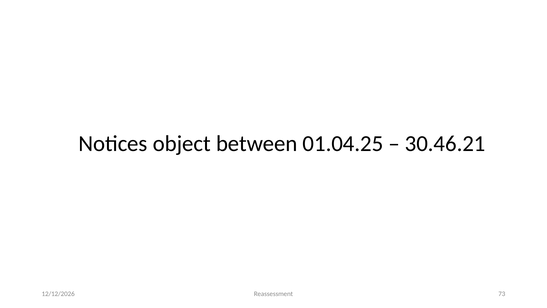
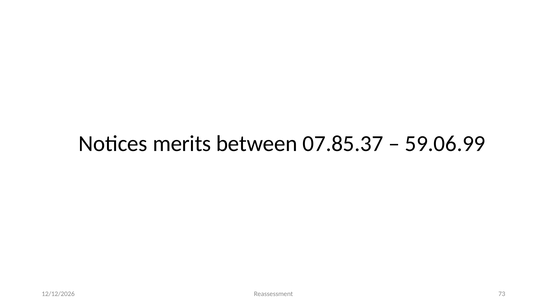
object: object -> merits
01.04.25: 01.04.25 -> 07.85.37
30.46.21: 30.46.21 -> 59.06.99
